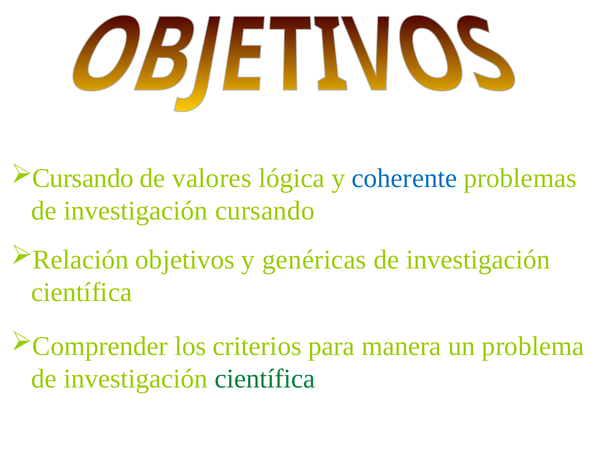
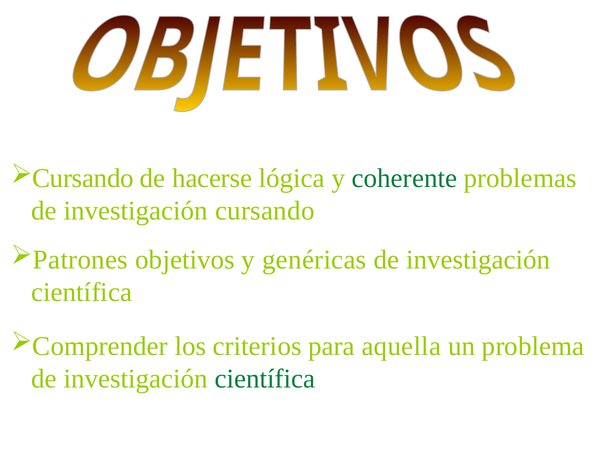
valores: valores -> hacerse
coherente colour: blue -> green
Relación: Relación -> Patrones
manera: manera -> aquella
